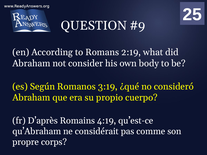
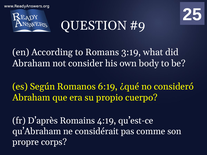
2:19: 2:19 -> 3:19
3:19: 3:19 -> 6:19
